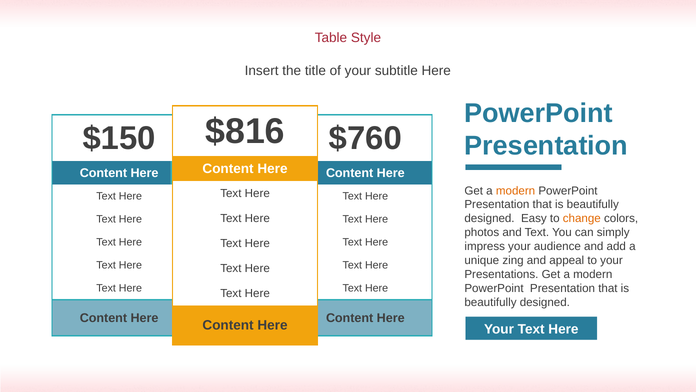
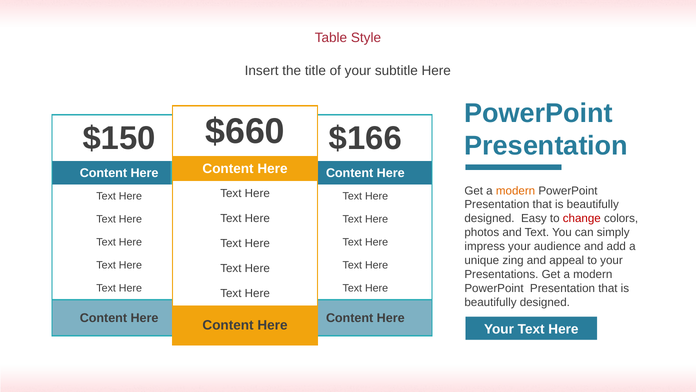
$816: $816 -> $660
$760: $760 -> $166
change colour: orange -> red
